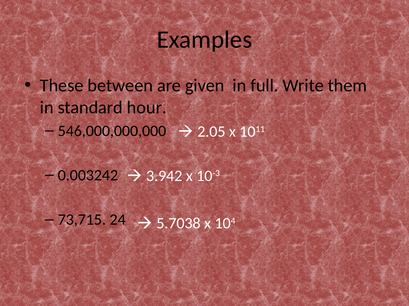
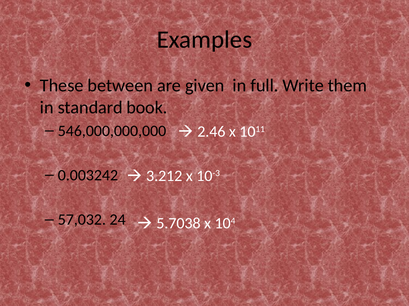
hour: hour -> book
2.05: 2.05 -> 2.46
3.942: 3.942 -> 3.212
73,715: 73,715 -> 57,032
